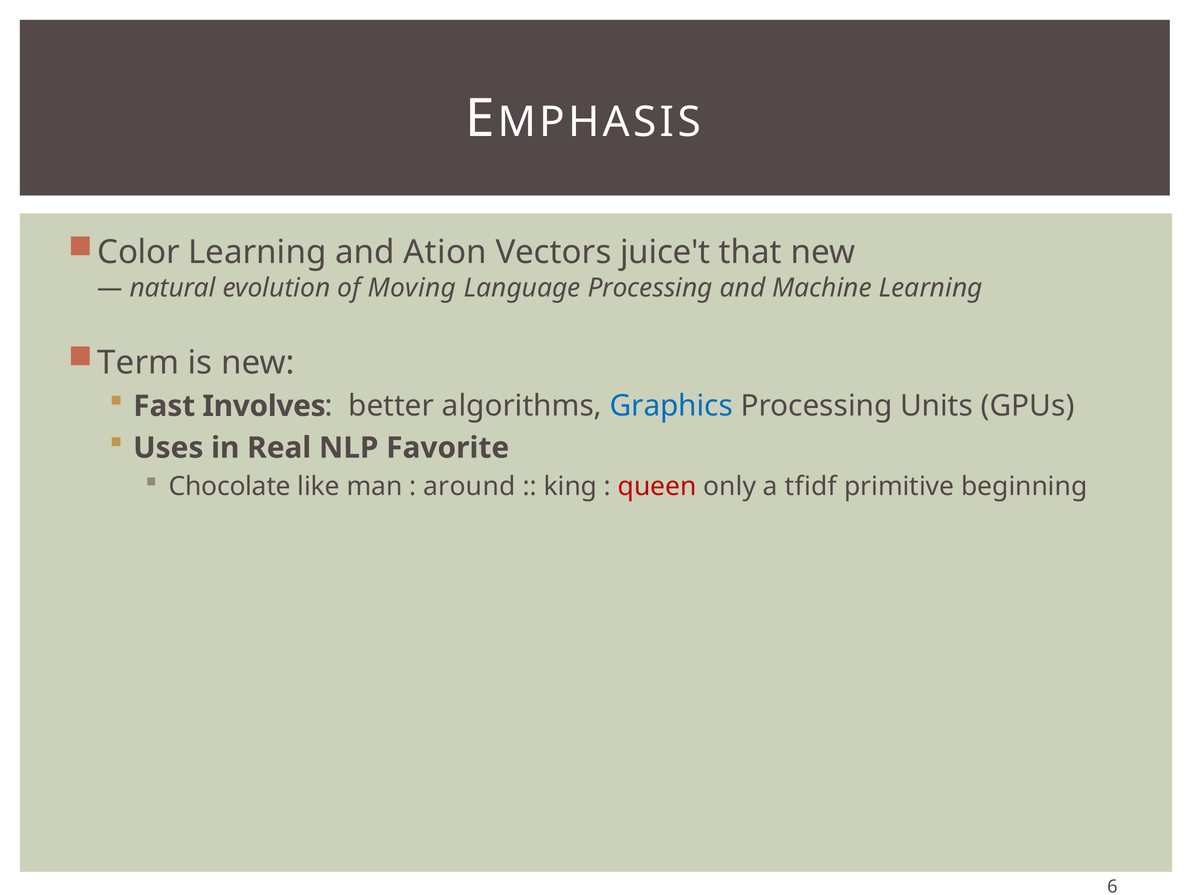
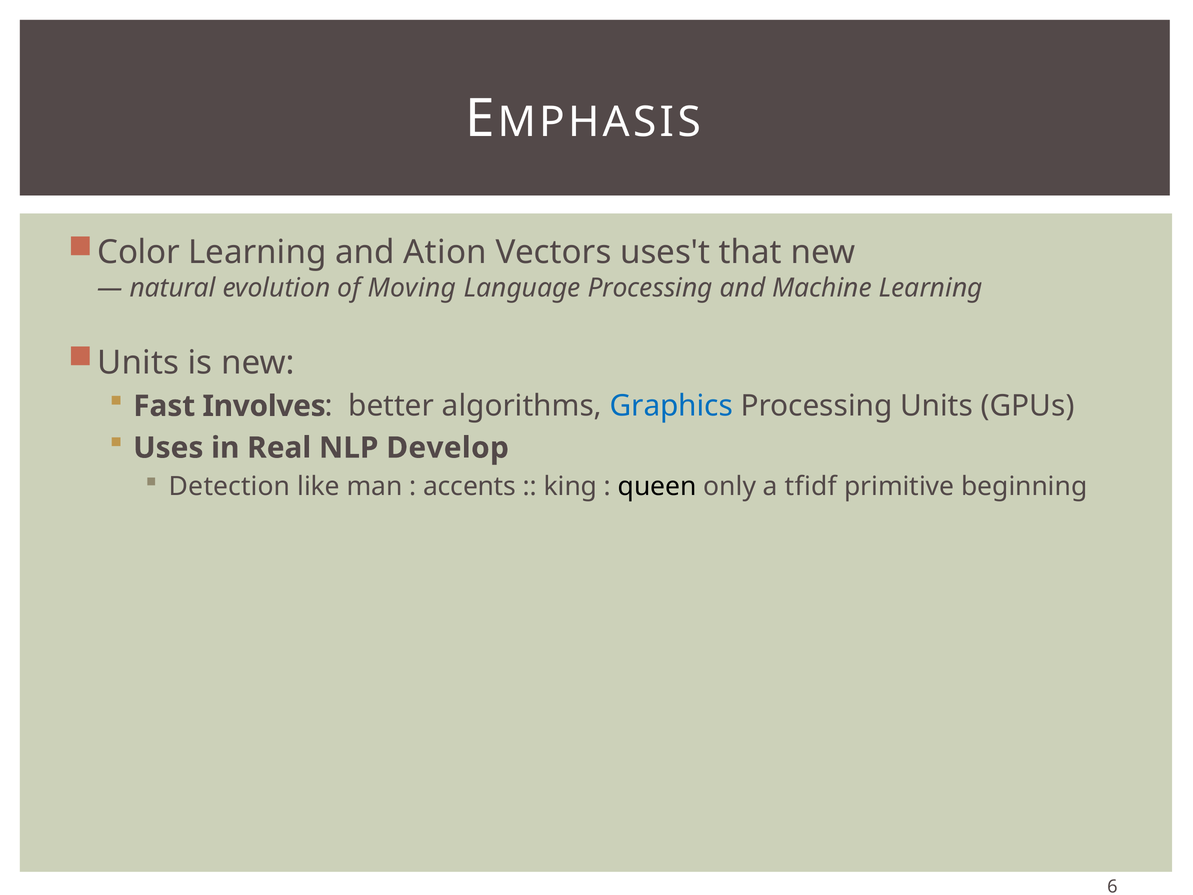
juice't: juice't -> uses't
Term at (138, 362): Term -> Units
Favorite: Favorite -> Develop
Chocolate: Chocolate -> Detection
around: around -> accents
queen colour: red -> black
